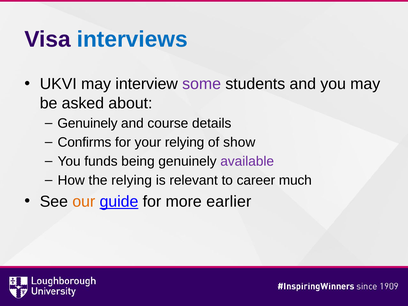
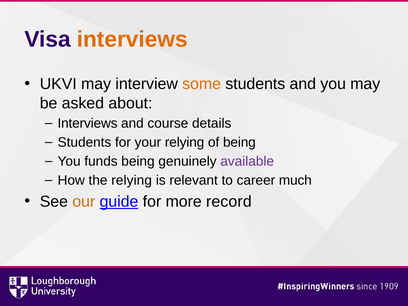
interviews at (132, 39) colour: blue -> orange
some colour: purple -> orange
Genuinely at (88, 123): Genuinely -> Interviews
Confirms at (85, 142): Confirms -> Students
of show: show -> being
earlier: earlier -> record
